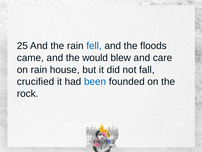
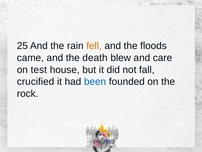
fell colour: blue -> orange
would: would -> death
on rain: rain -> test
